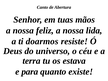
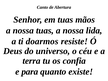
nossa feliz: feliz -> tuas
estava: estava -> confia
